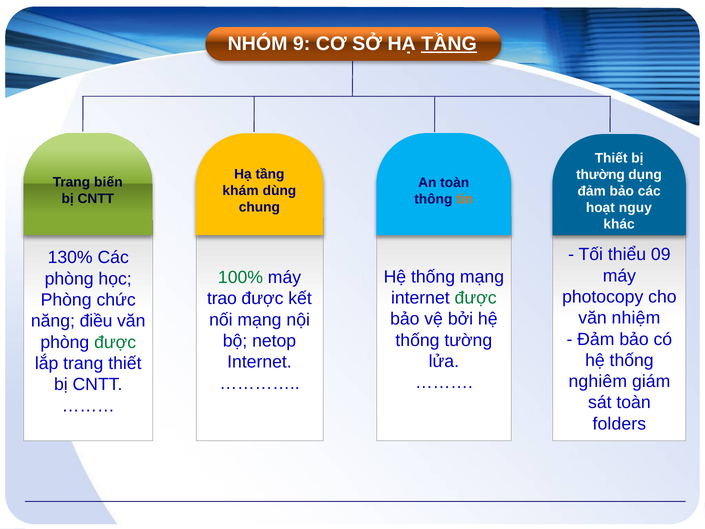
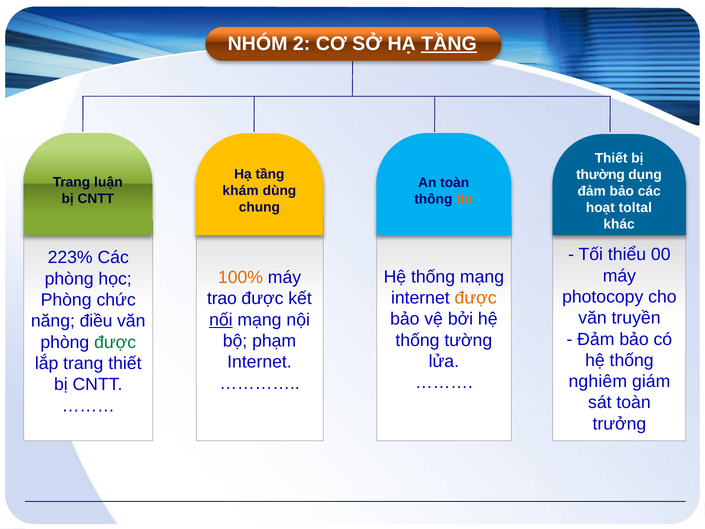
9: 9 -> 2
biến: biến -> luận
nguy: nguy -> toltal
09: 09 -> 00
130%: 130% -> 223%
100% colour: green -> orange
được at (476, 298) colour: green -> orange
nhiệm: nhiệm -> truyền
nối underline: none -> present
netop: netop -> phạm
folders: folders -> trưởng
